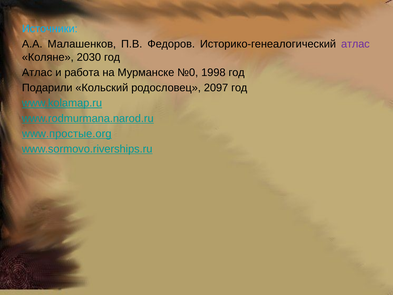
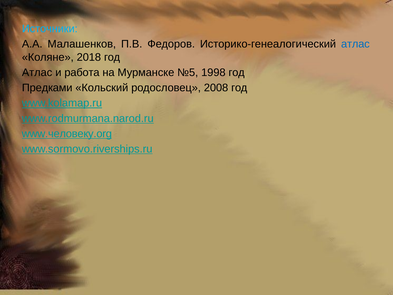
атлас at (355, 44) colour: purple -> blue
2030: 2030 -> 2018
№0: №0 -> №5
Подарили: Подарили -> Предками
2097: 2097 -> 2008
www.простые.org: www.простые.org -> www.человеку.org
